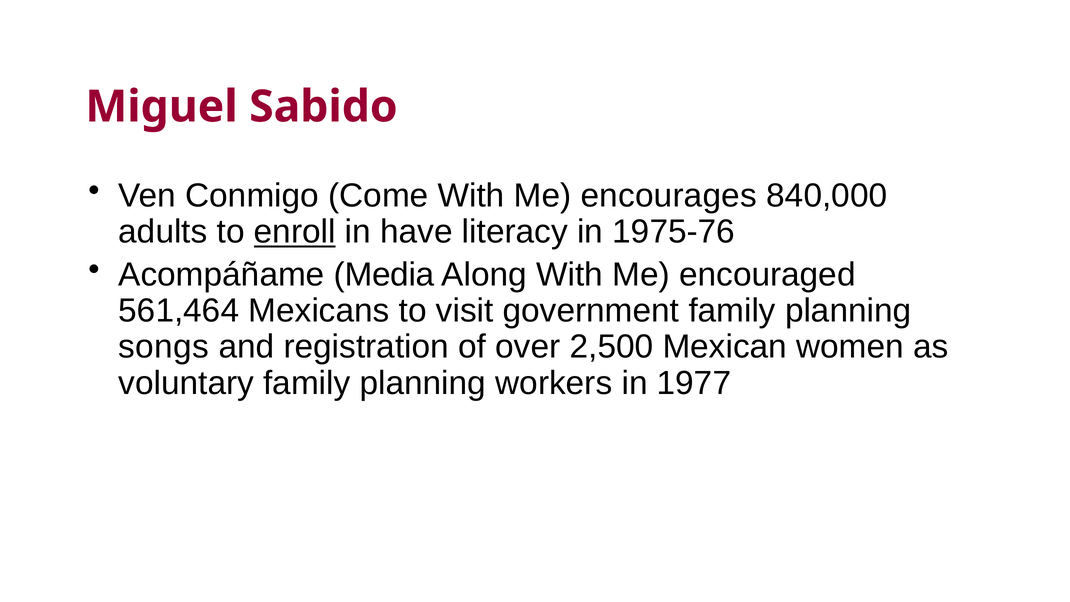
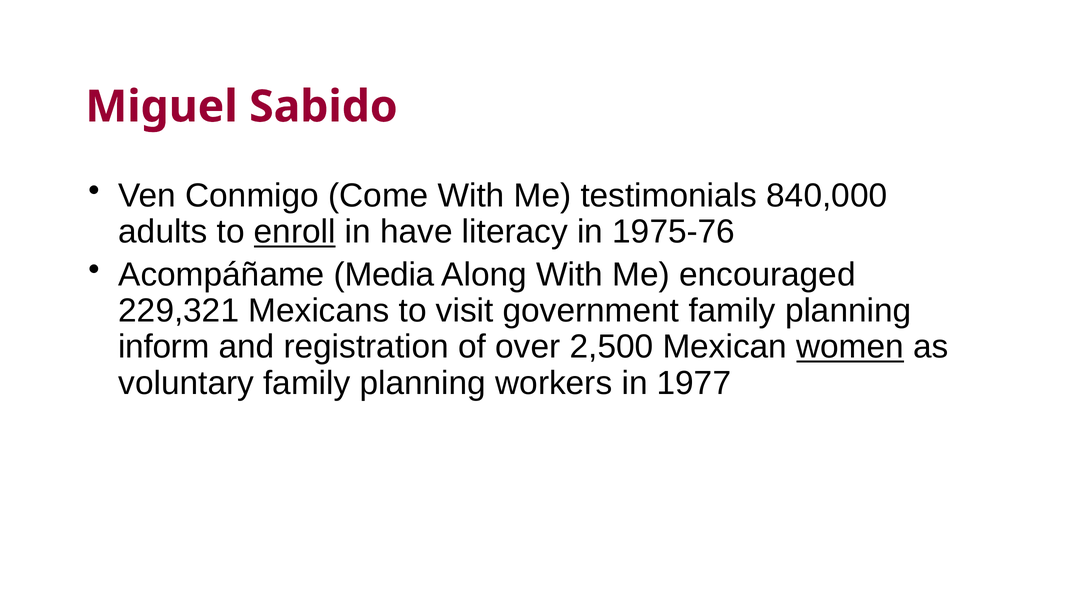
encourages: encourages -> testimonials
561,464: 561,464 -> 229,321
songs: songs -> inform
women underline: none -> present
